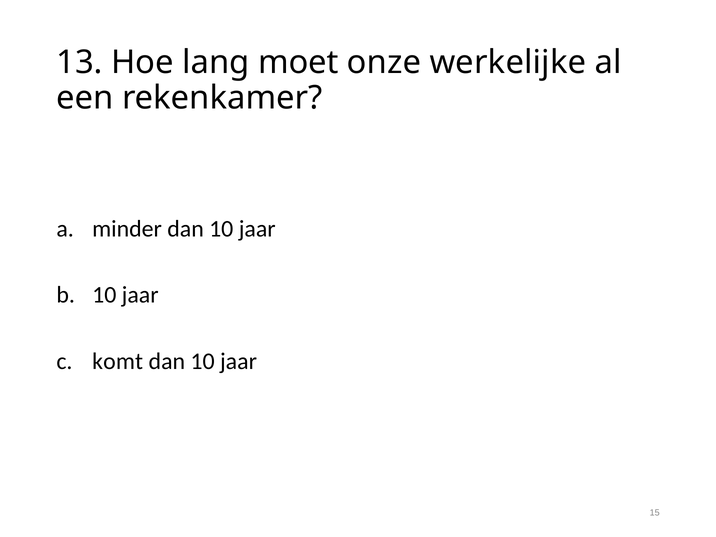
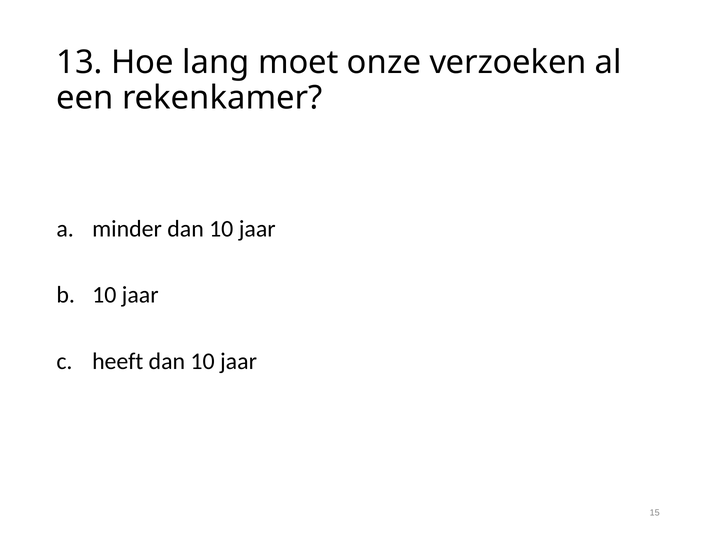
werkelijke: werkelijke -> verzoeken
komt: komt -> heeft
